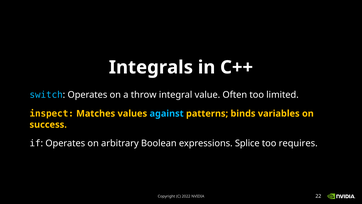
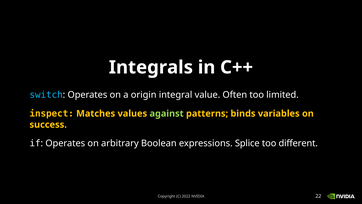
throw: throw -> origin
against colour: light blue -> light green
requires: requires -> different
